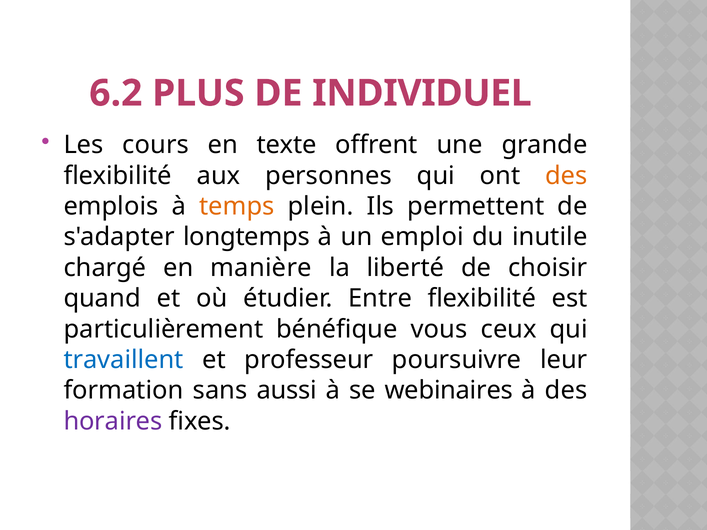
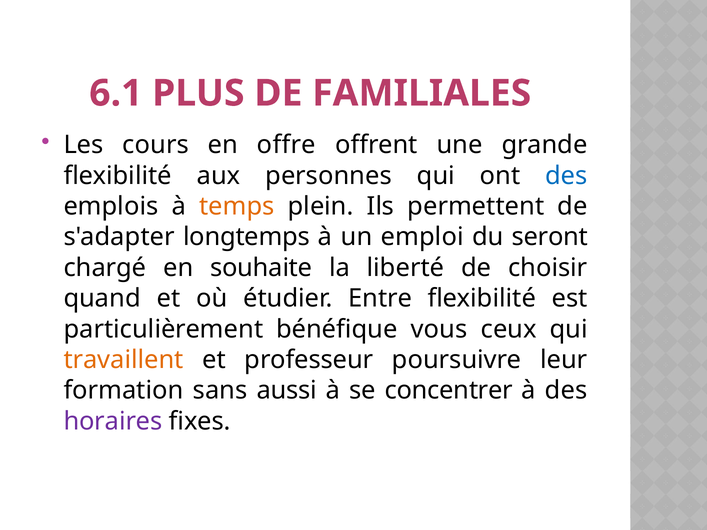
6.2: 6.2 -> 6.1
INDIVIDUEL: INDIVIDUEL -> FAMILIALES
texte: texte -> offre
des at (566, 176) colour: orange -> blue
inutile: inutile -> seront
manière: manière -> souhaite
travaillent colour: blue -> orange
webinaires: webinaires -> concentrer
